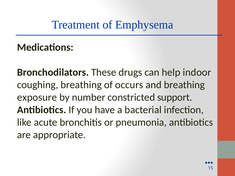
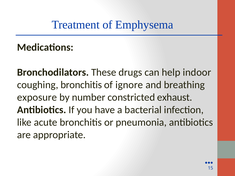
coughing breathing: breathing -> bronchitis
occurs: occurs -> ignore
support: support -> exhaust
